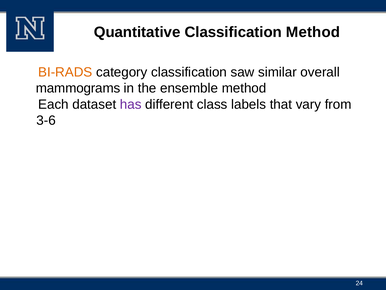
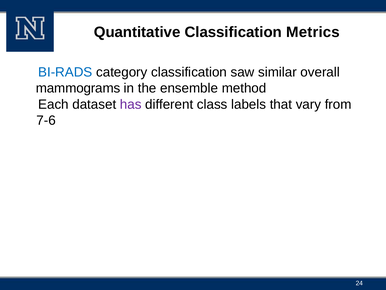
Classification Method: Method -> Metrics
BI-RADS colour: orange -> blue
3-6: 3-6 -> 7-6
